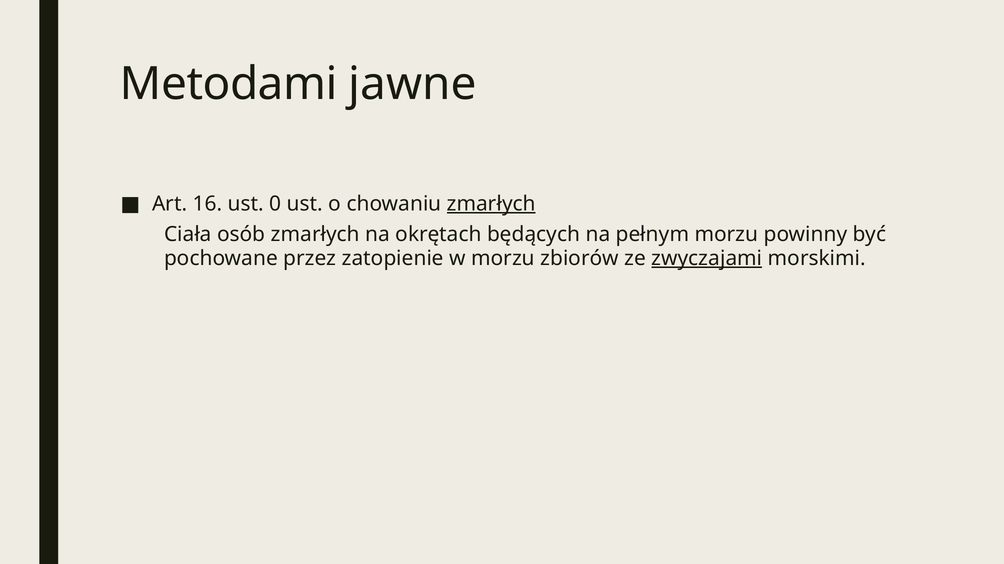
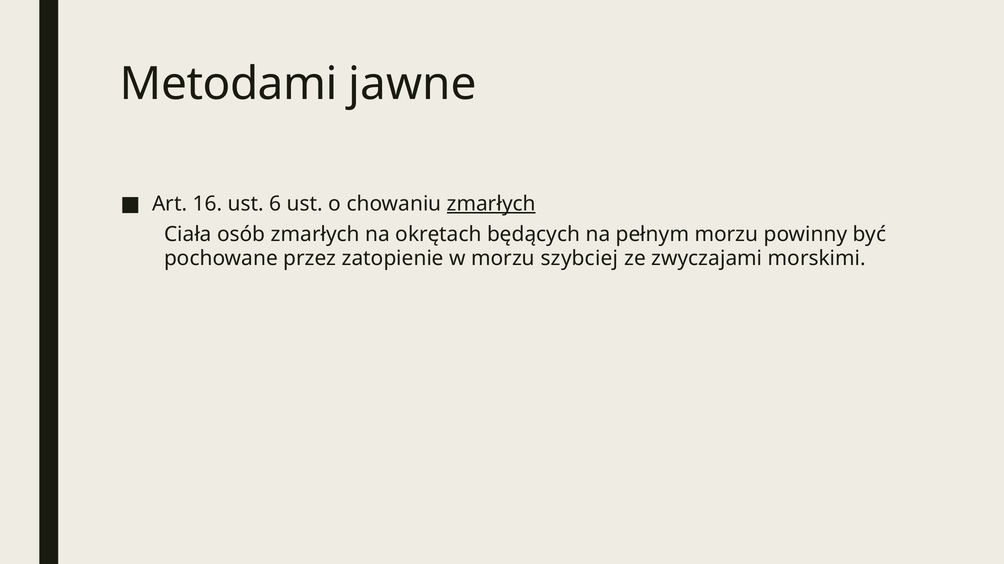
0: 0 -> 6
zbiorów: zbiorów -> szybciej
zwyczajami underline: present -> none
